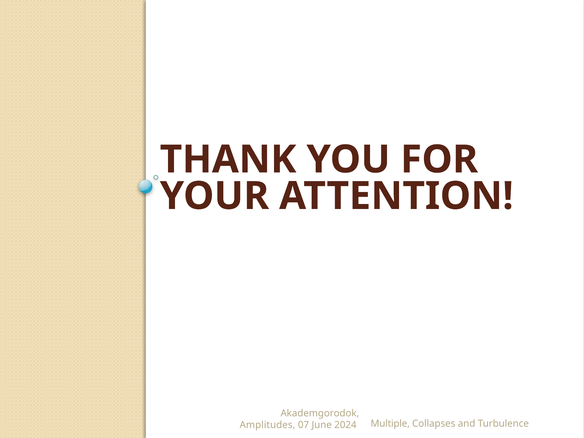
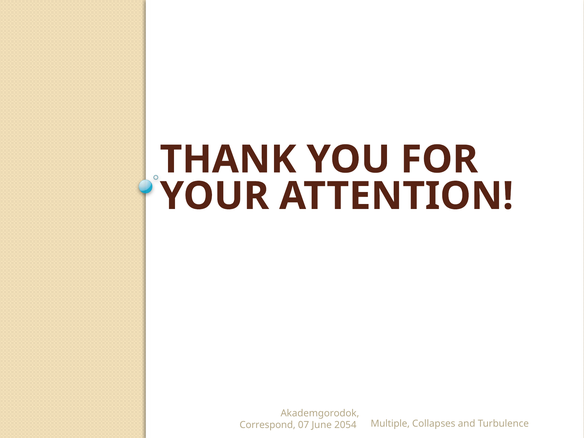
Amplitudes: Amplitudes -> Correspond
2024: 2024 -> 2054
